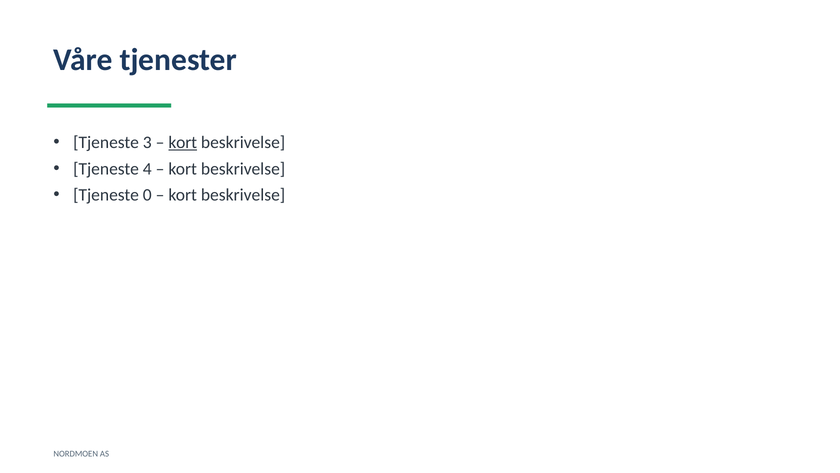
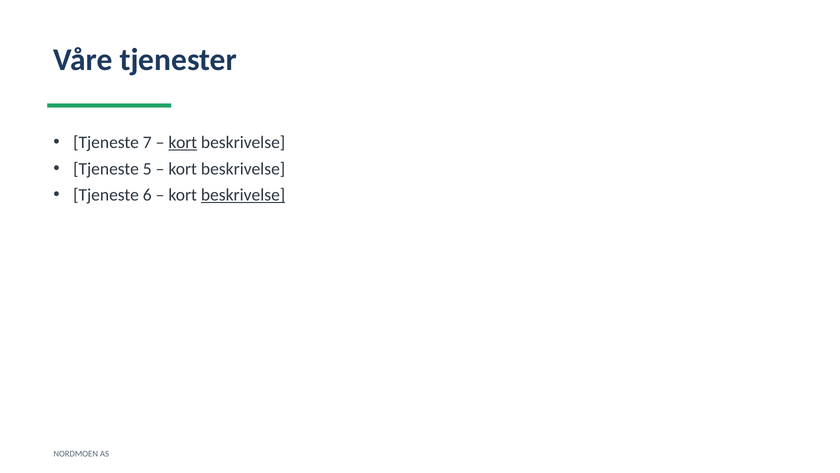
3: 3 -> 7
4: 4 -> 5
0: 0 -> 6
beskrivelse at (243, 195) underline: none -> present
